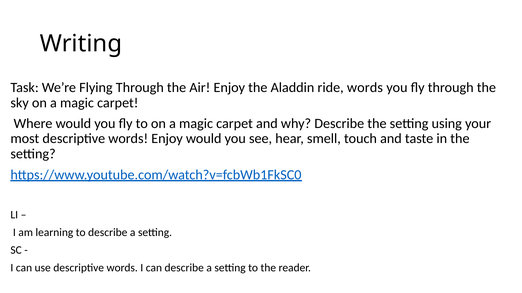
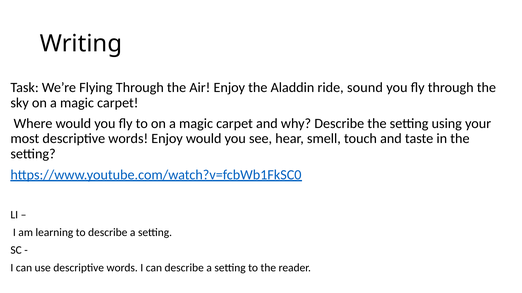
ride words: words -> sound
